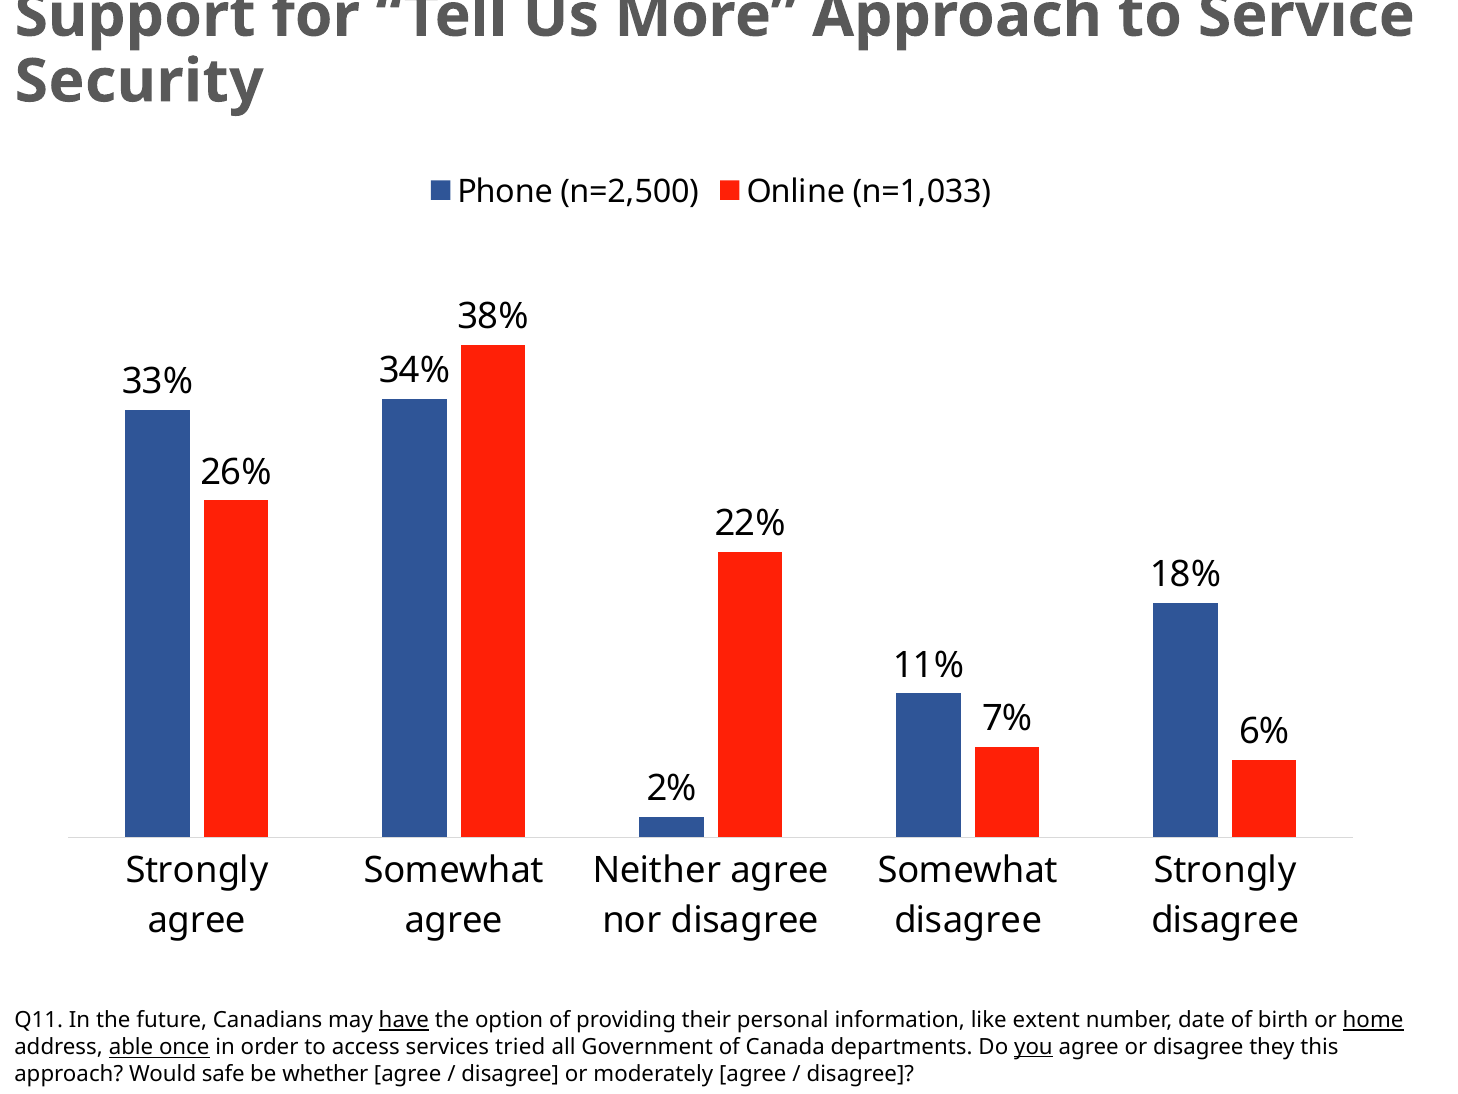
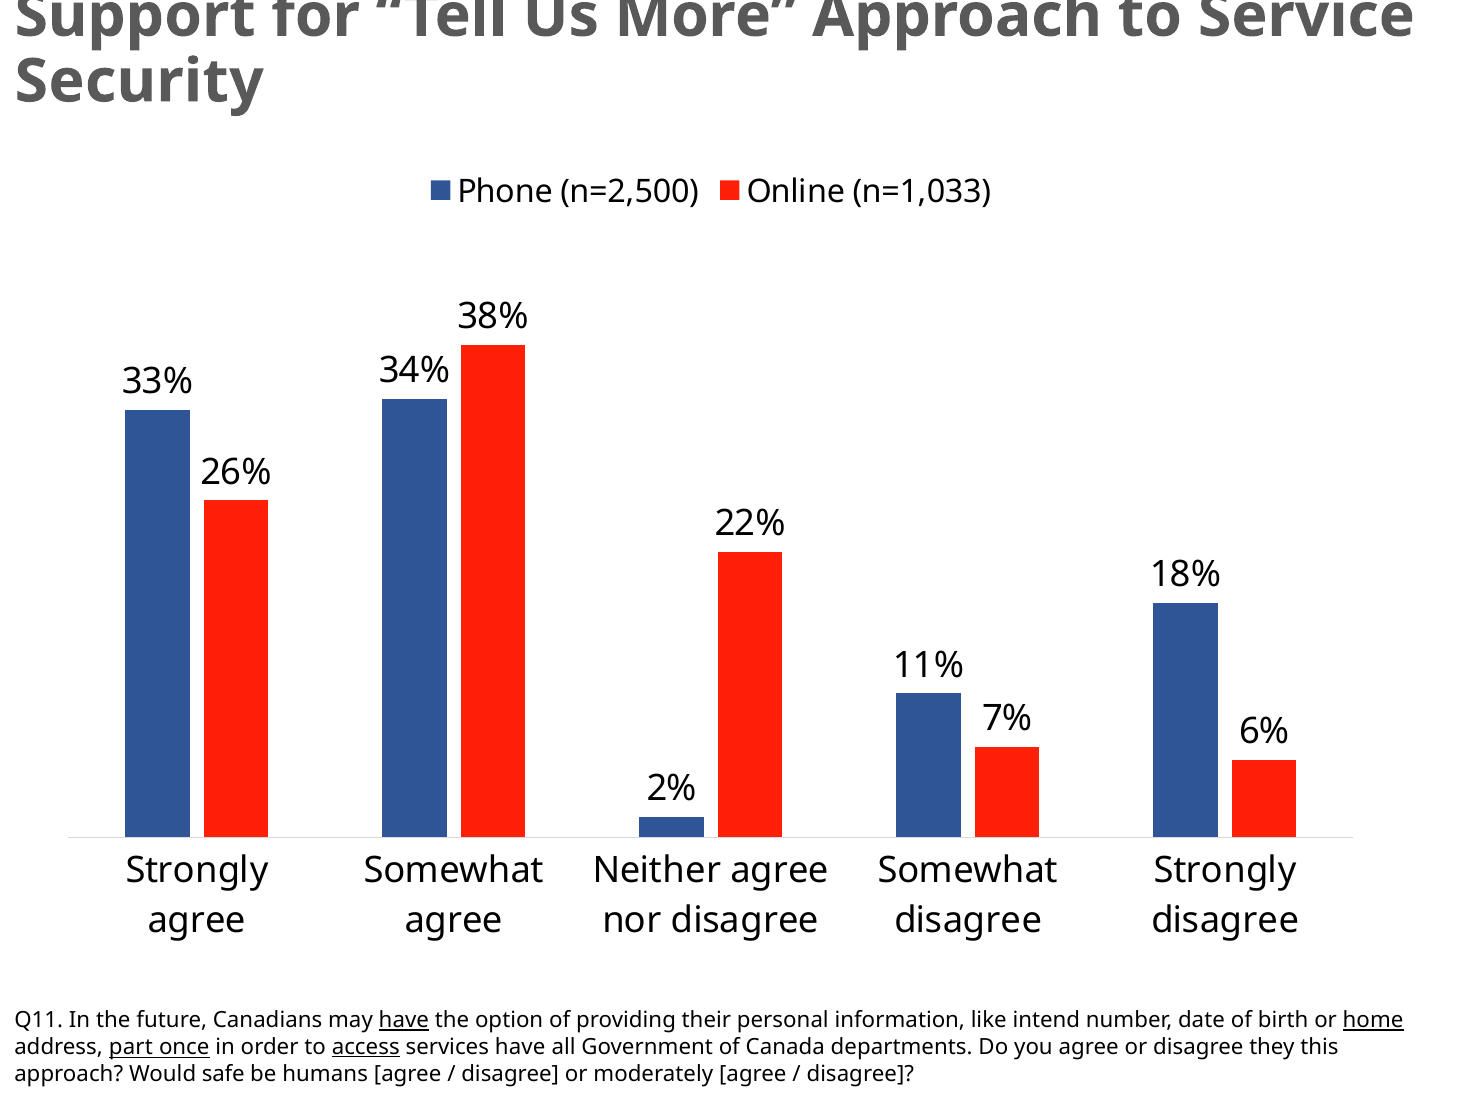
extent: extent -> intend
able: able -> part
access underline: none -> present
services tried: tried -> have
you underline: present -> none
whether: whether -> humans
